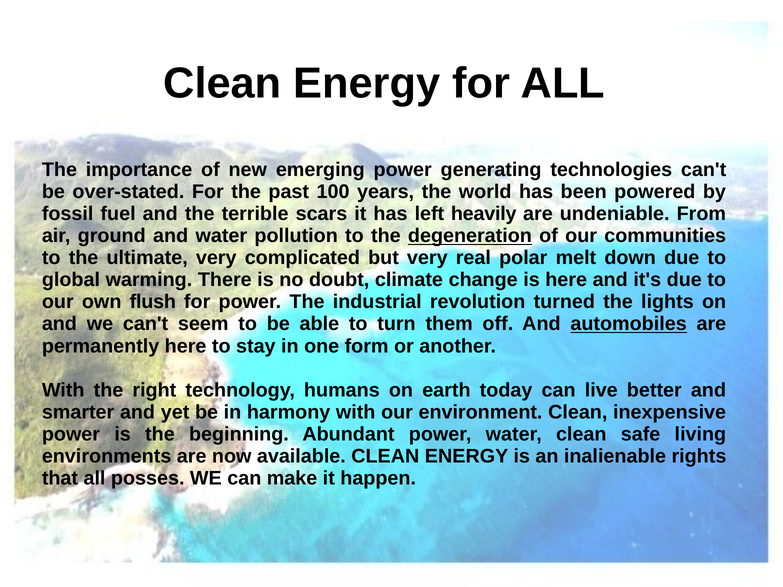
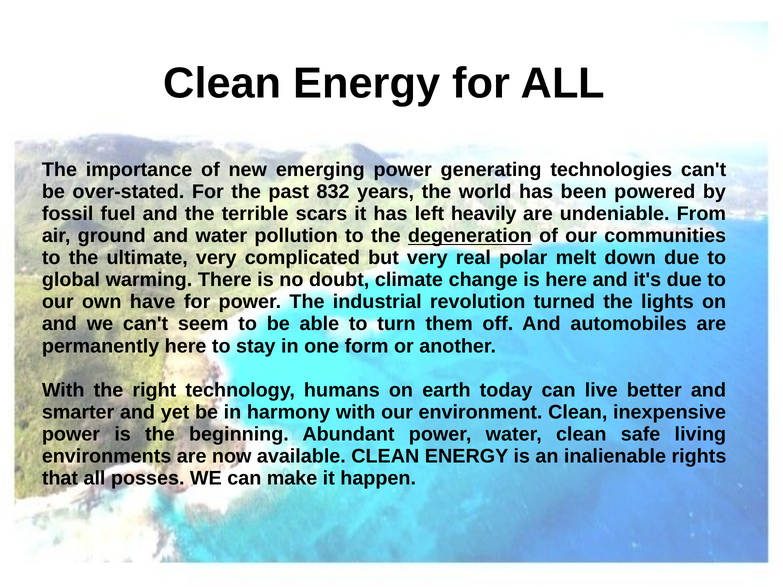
100: 100 -> 832
flush: flush -> have
automobiles underline: present -> none
